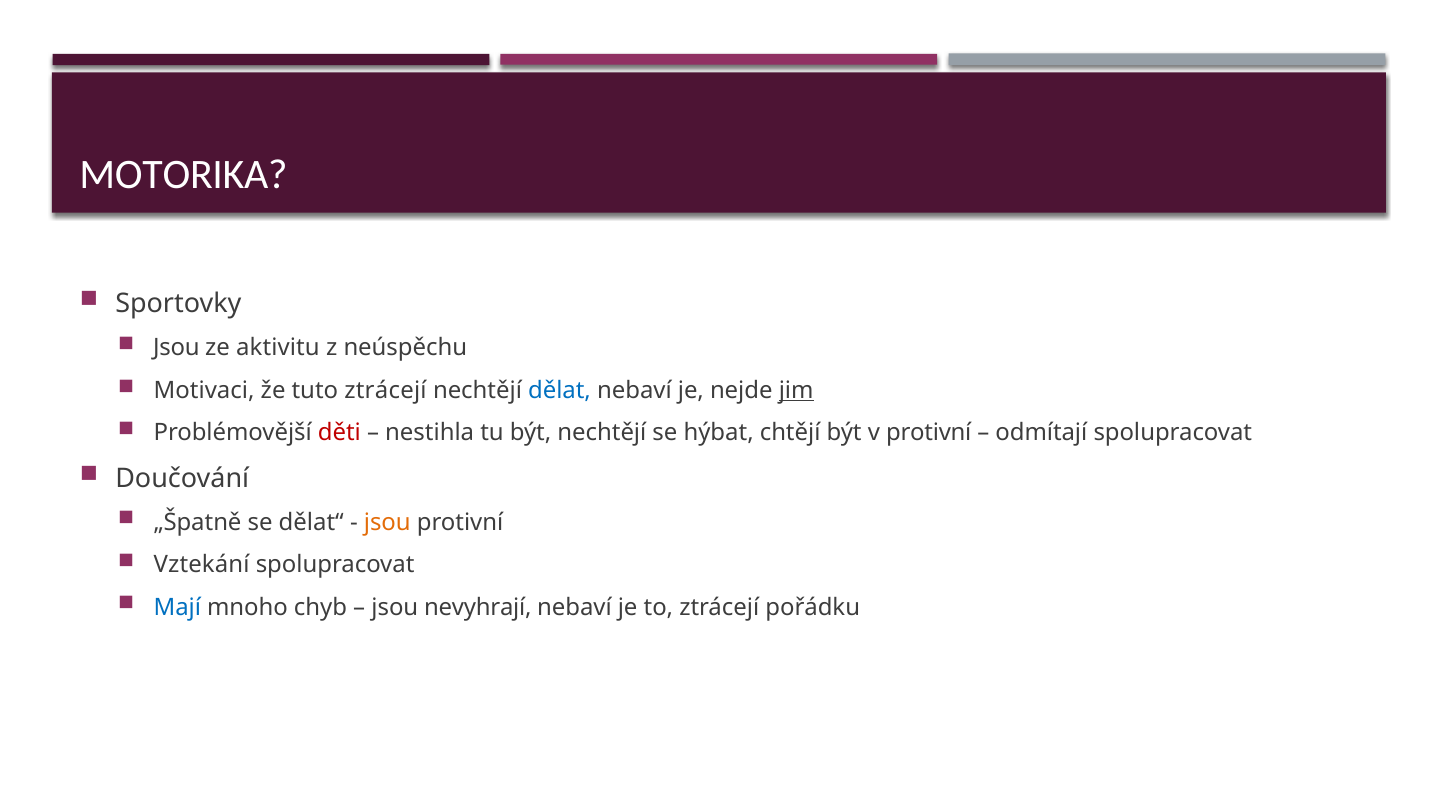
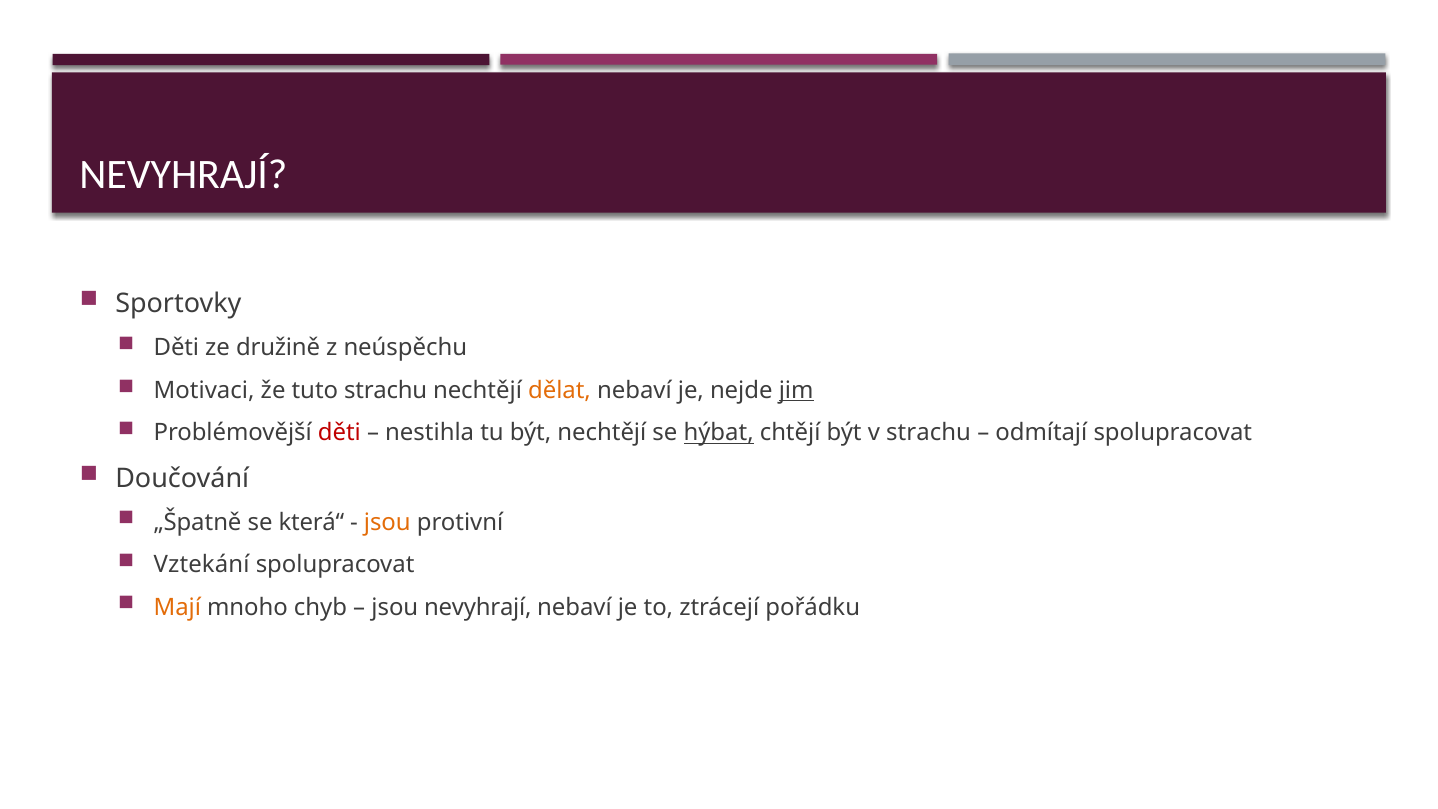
MOTORIKA at (183, 175): MOTORIKA -> NEVYHRAJÍ
Jsou at (176, 348): Jsou -> Děti
aktivitu: aktivitu -> družině
tuto ztrácejí: ztrácejí -> strachu
dělat colour: blue -> orange
hýbat underline: none -> present
v protivní: protivní -> strachu
dělat“: dělat“ -> která“
Mají colour: blue -> orange
